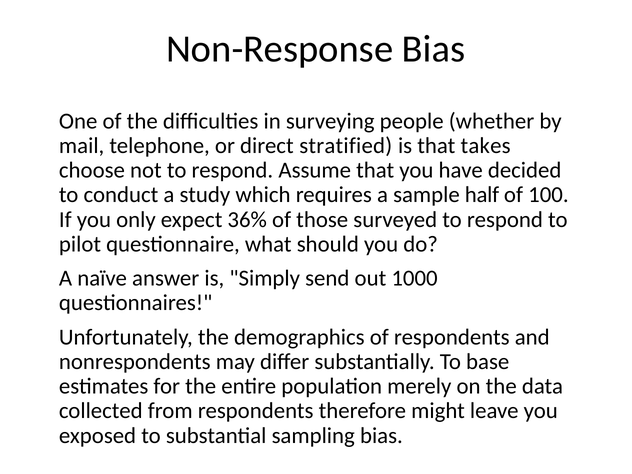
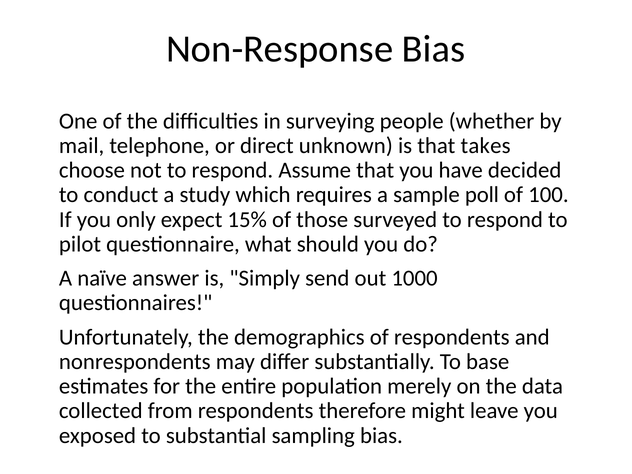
stratified: stratified -> unknown
half: half -> poll
36%: 36% -> 15%
